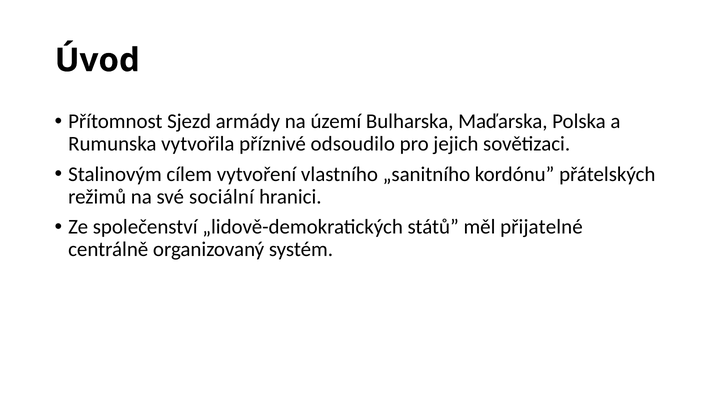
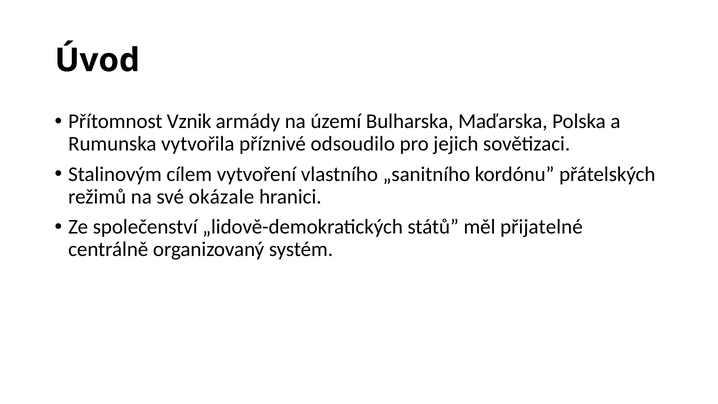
Sjezd: Sjezd -> Vznik
sociální: sociální -> okázale
